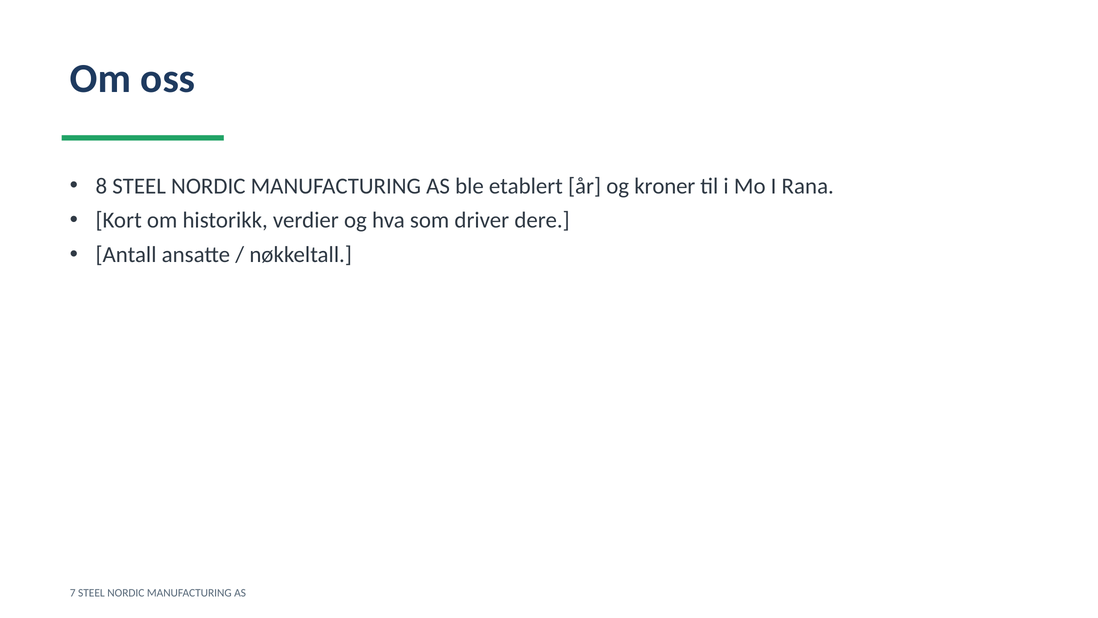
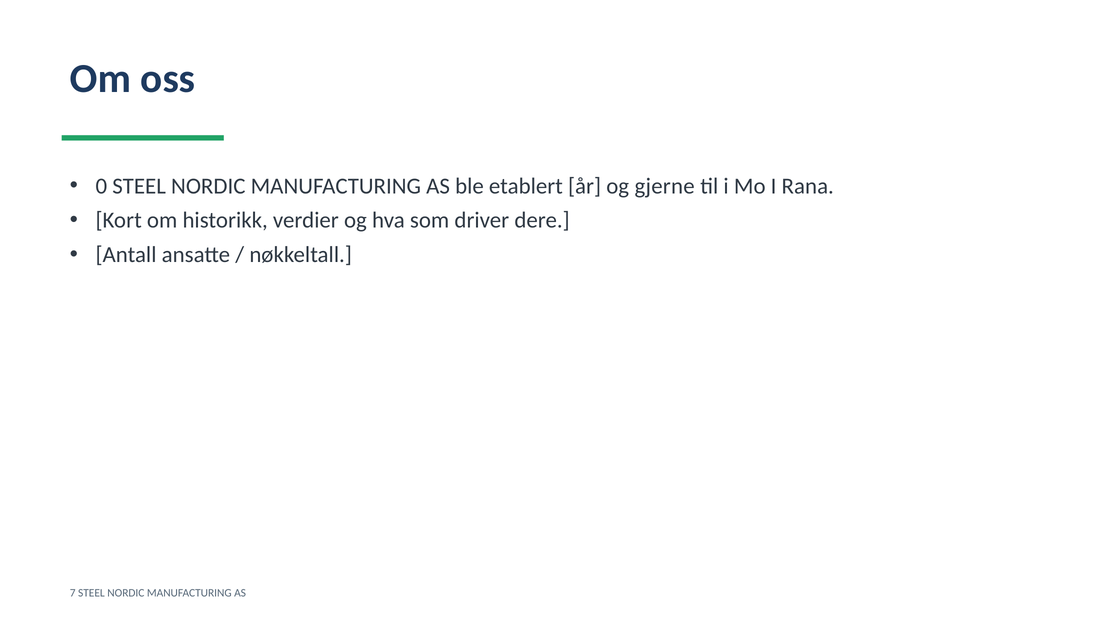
8: 8 -> 0
kroner: kroner -> gjerne
